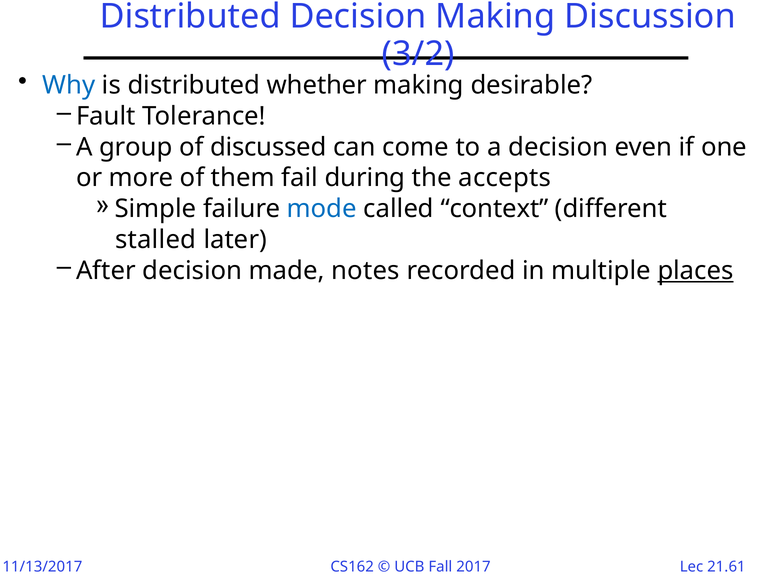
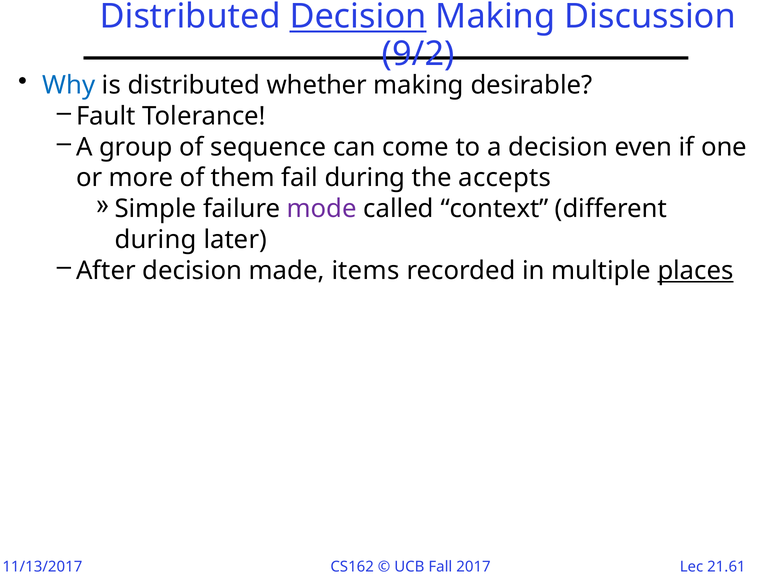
Decision at (358, 17) underline: none -> present
3/2: 3/2 -> 9/2
discussed: discussed -> sequence
mode colour: blue -> purple
stalled at (156, 240): stalled -> during
notes: notes -> items
